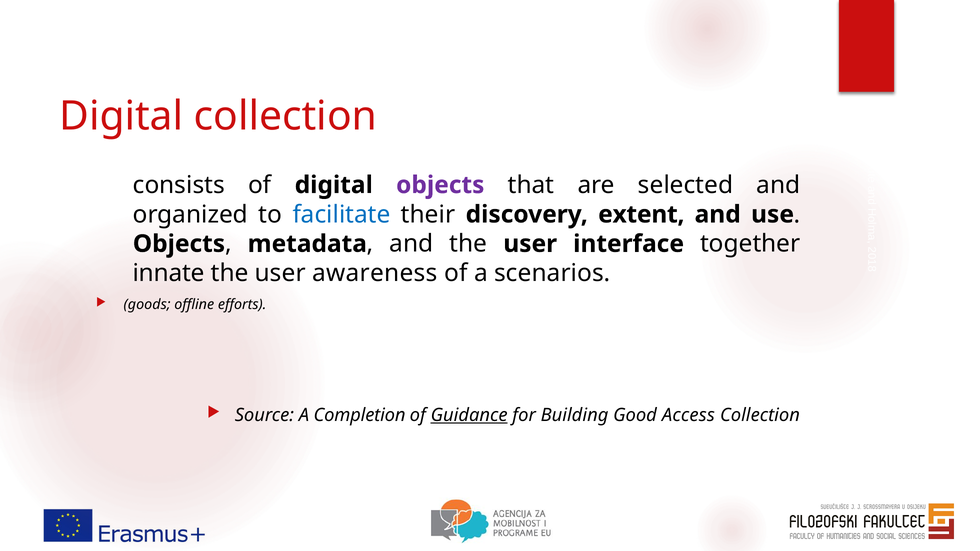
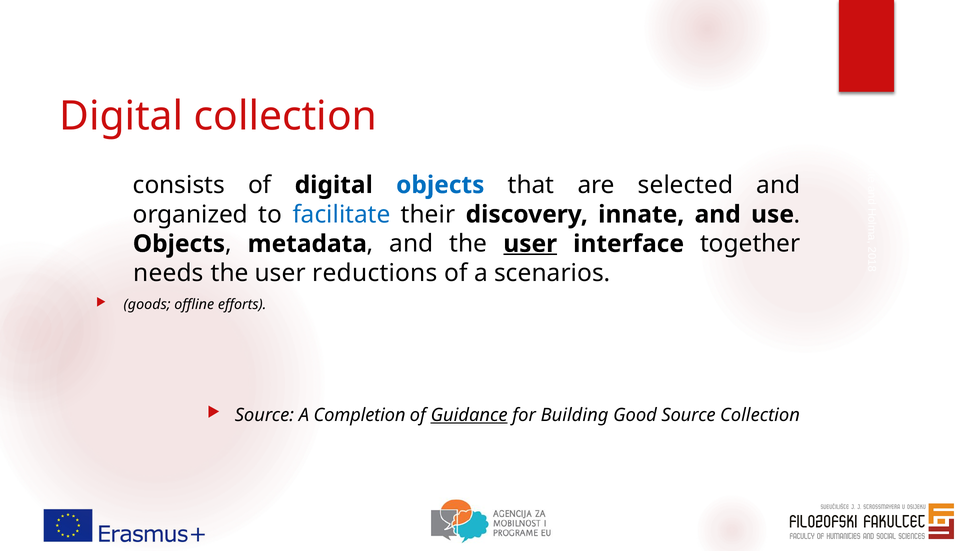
objects at (440, 185) colour: purple -> blue
extent: extent -> innate
user at (530, 244) underline: none -> present
innate: innate -> needs
awareness: awareness -> reductions
Good Access: Access -> Source
